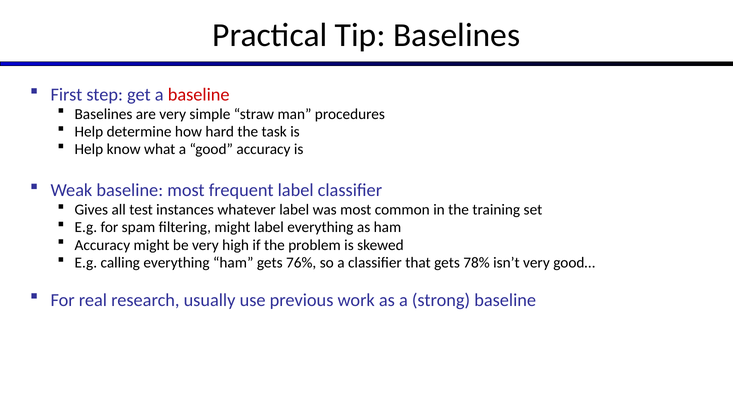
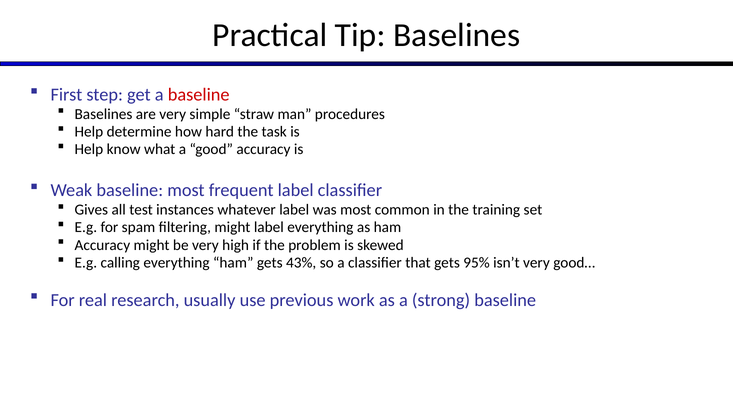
76%: 76% -> 43%
78%: 78% -> 95%
